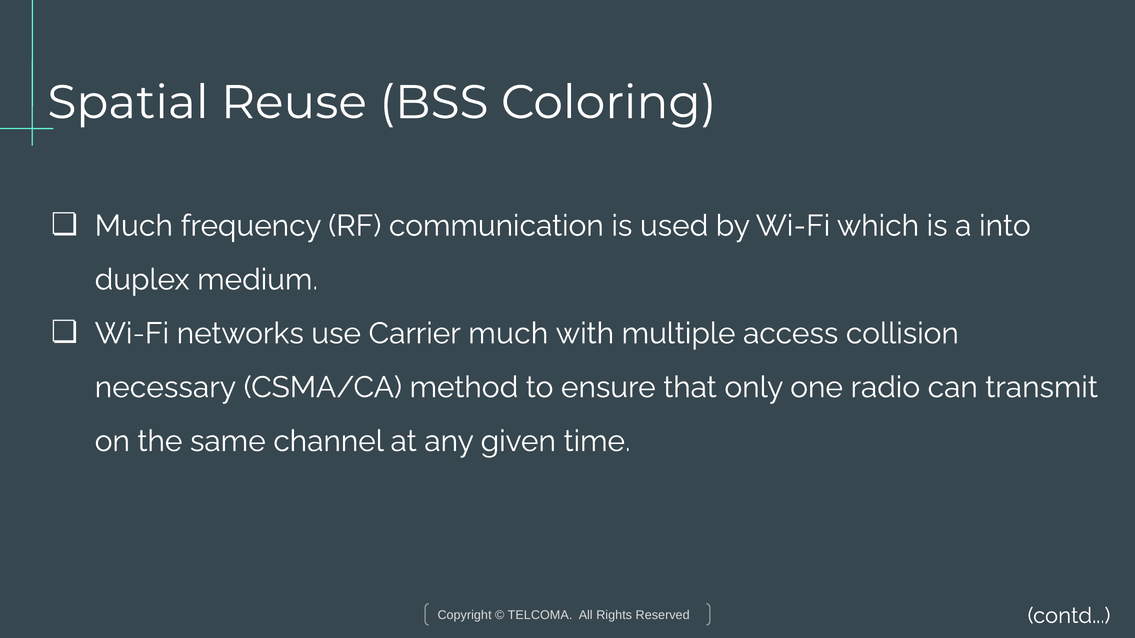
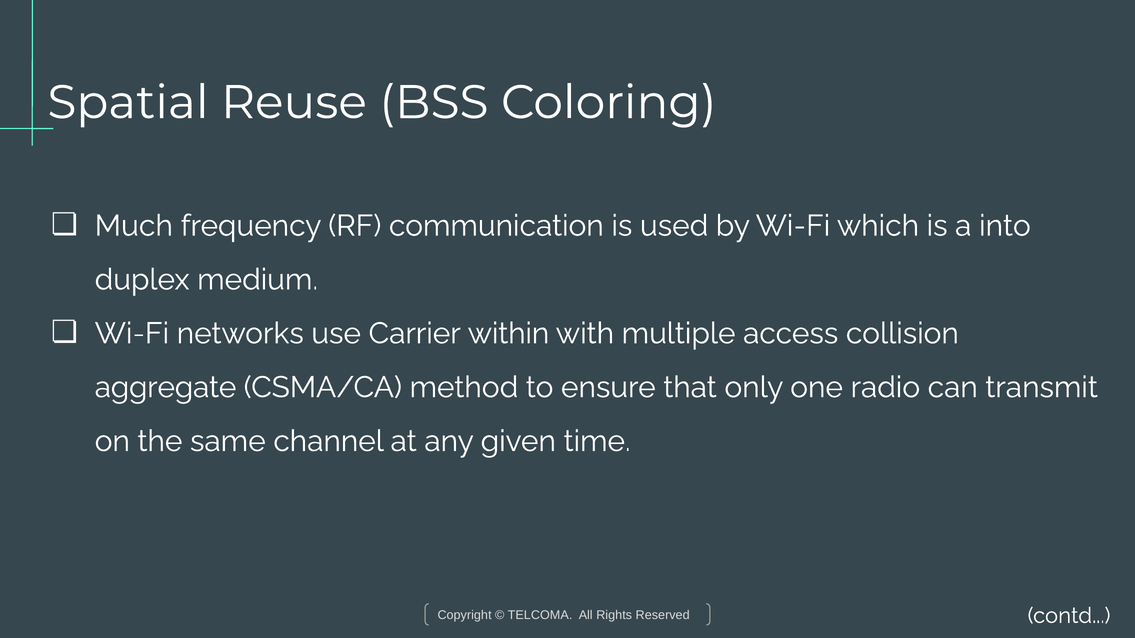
Carrier much: much -> within
necessary: necessary -> aggregate
